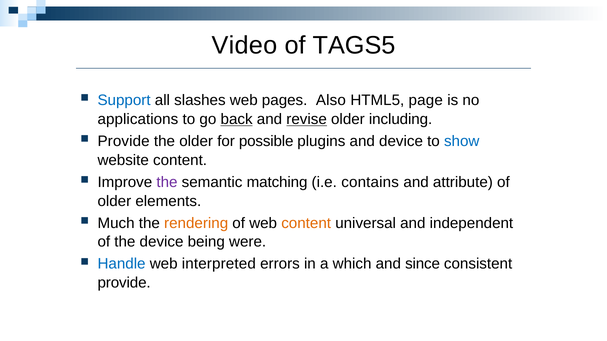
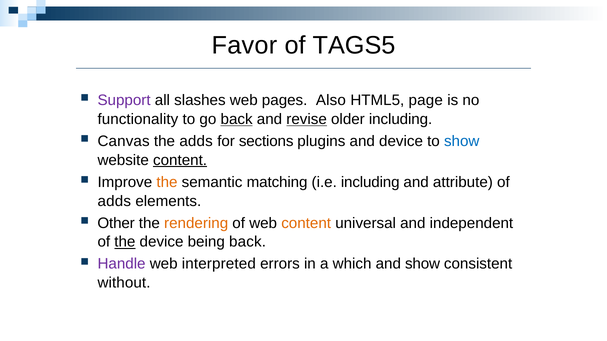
Video: Video -> Favor
Support colour: blue -> purple
applications: applications -> functionality
Provide at (124, 141): Provide -> Canvas
the older: older -> adds
possible: possible -> sections
content at (180, 160) underline: none -> present
the at (167, 182) colour: purple -> orange
i.e contains: contains -> including
older at (114, 201): older -> adds
Much: Much -> Other
the at (125, 242) underline: none -> present
being were: were -> back
Handle colour: blue -> purple
and since: since -> show
provide at (124, 283): provide -> without
